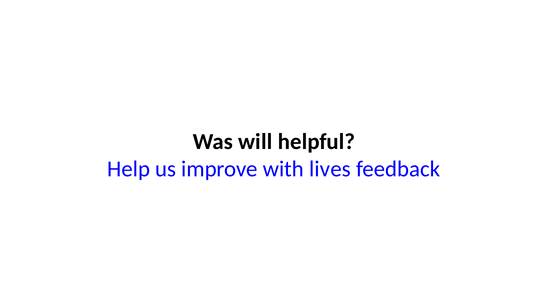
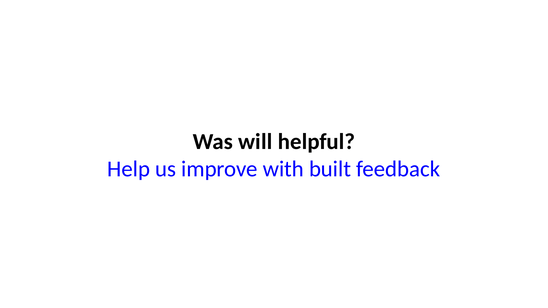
lives: lives -> built
